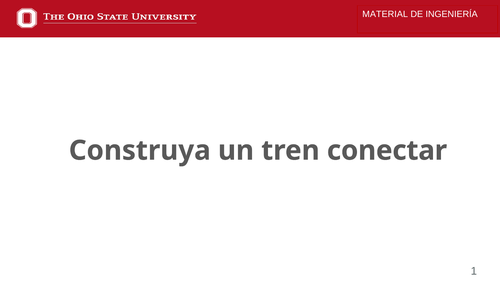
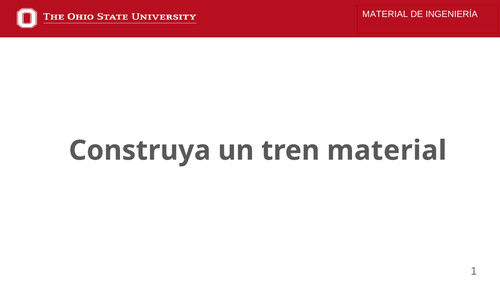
tren conectar: conectar -> material
